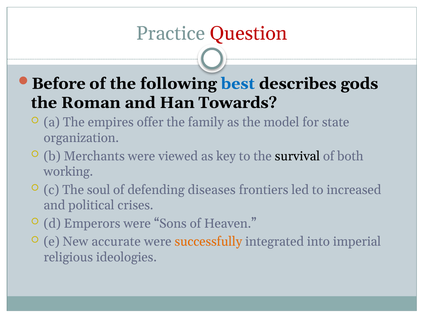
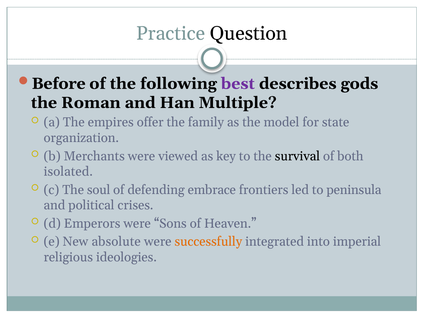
Question colour: red -> black
best colour: blue -> purple
Towards: Towards -> Multiple
working: working -> isolated
diseases: diseases -> embrace
increased: increased -> peninsula
accurate: accurate -> absolute
